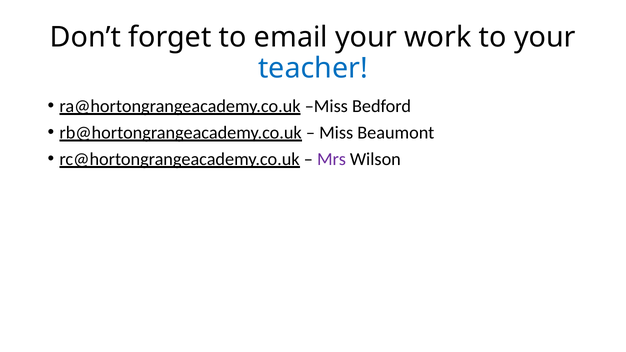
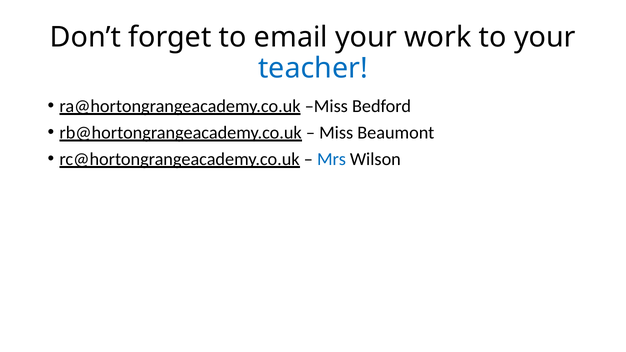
Mrs colour: purple -> blue
